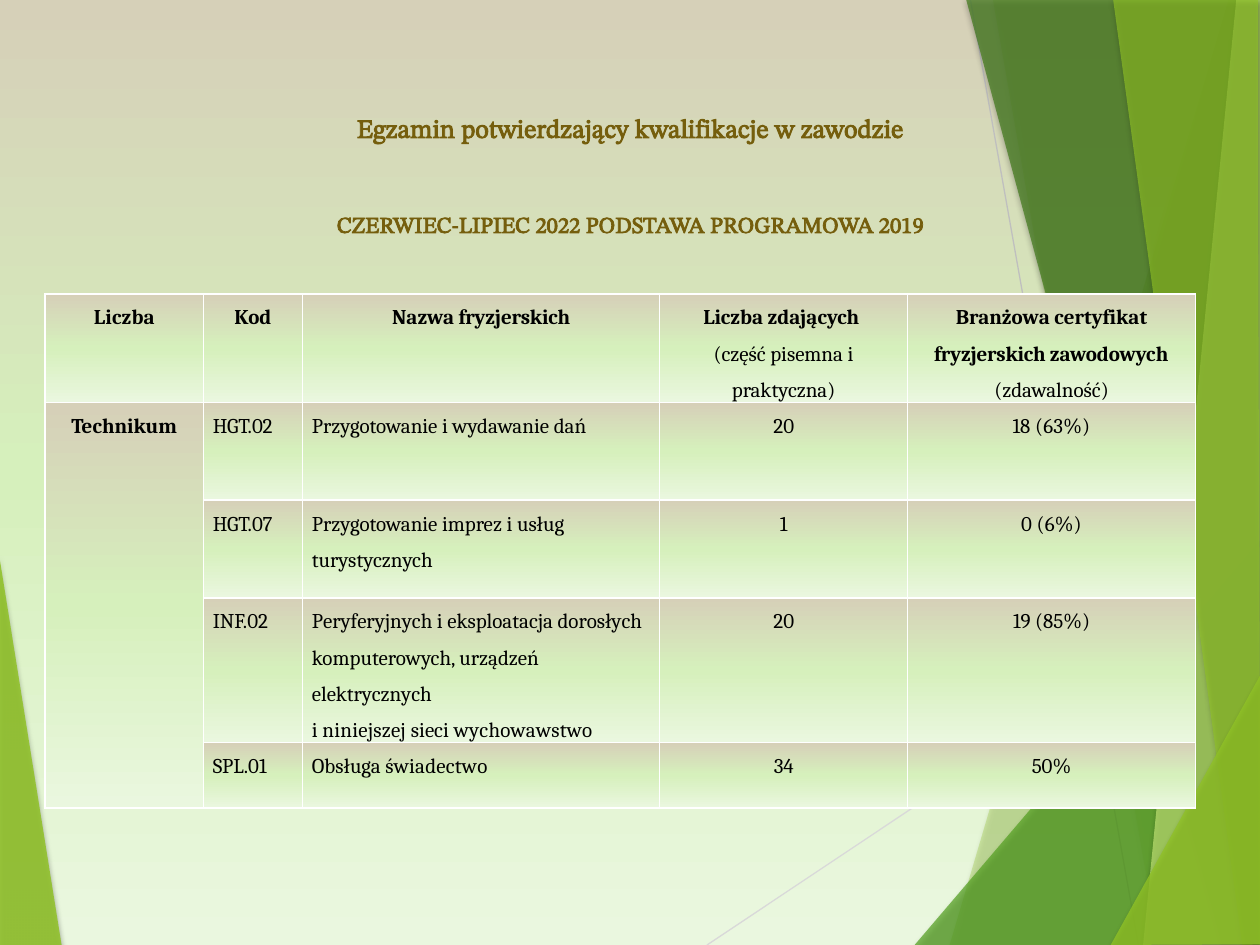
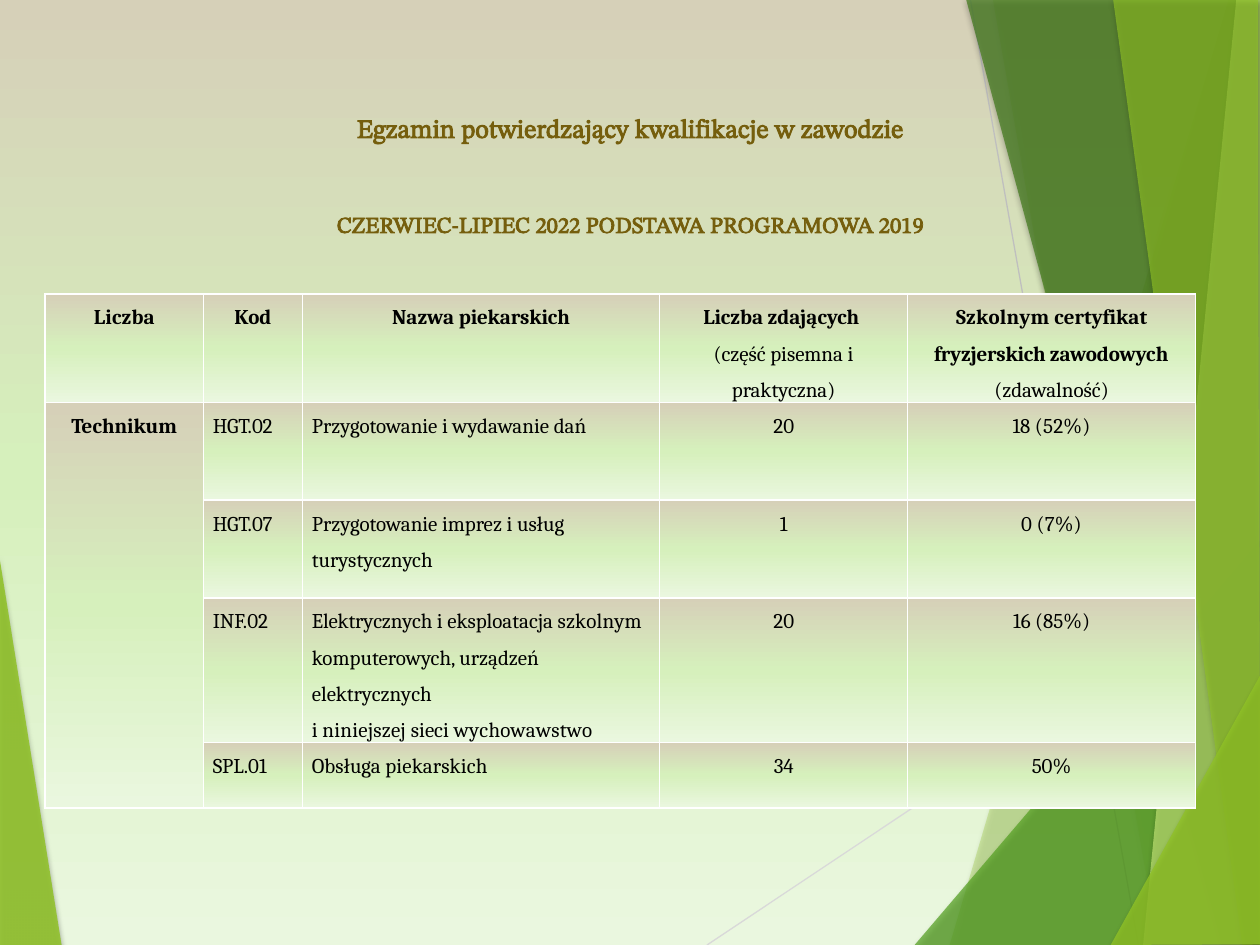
Nazwa fryzjerskich: fryzjerskich -> piekarskich
Branżowa at (1003, 318): Branżowa -> Szkolnym
63%: 63% -> 52%
6%: 6% -> 7%
INF.02 Peryferyjnych: Peryferyjnych -> Elektrycznych
eksploatacja dorosłych: dorosłych -> szkolnym
19: 19 -> 16
Obsługa świadectwo: świadectwo -> piekarskich
